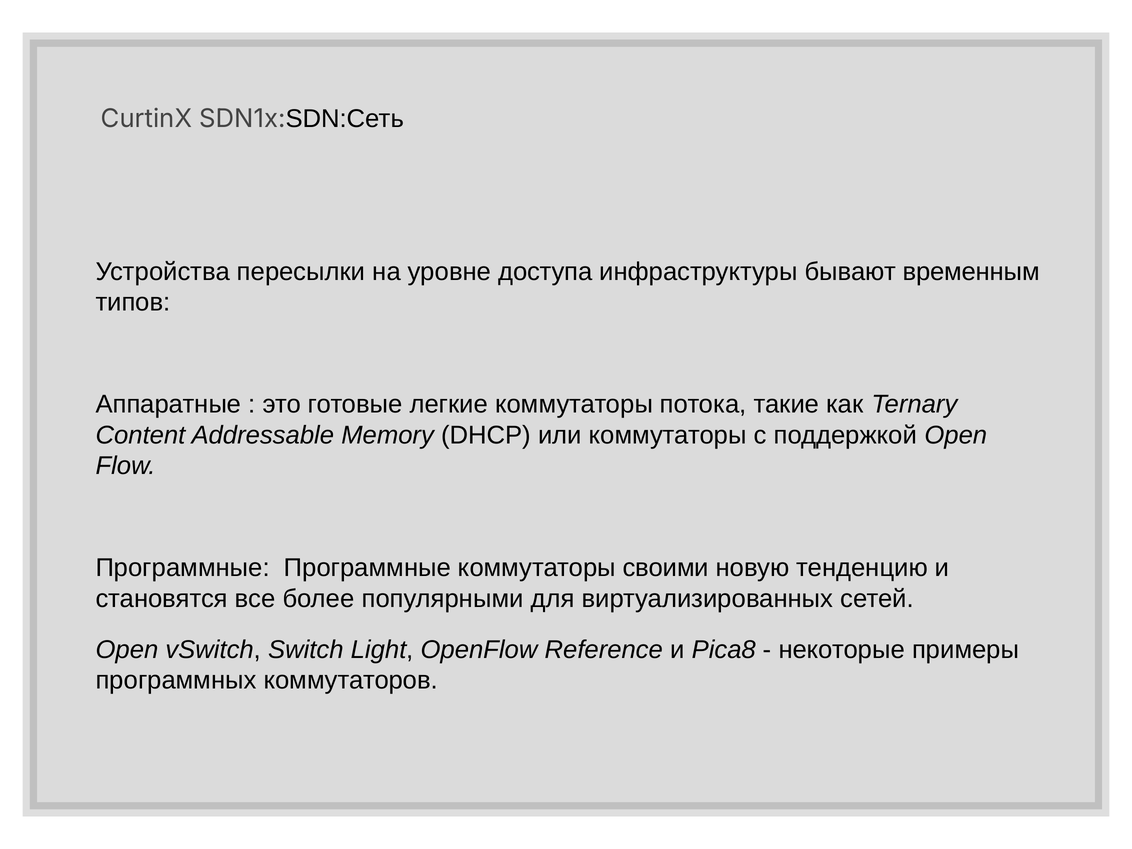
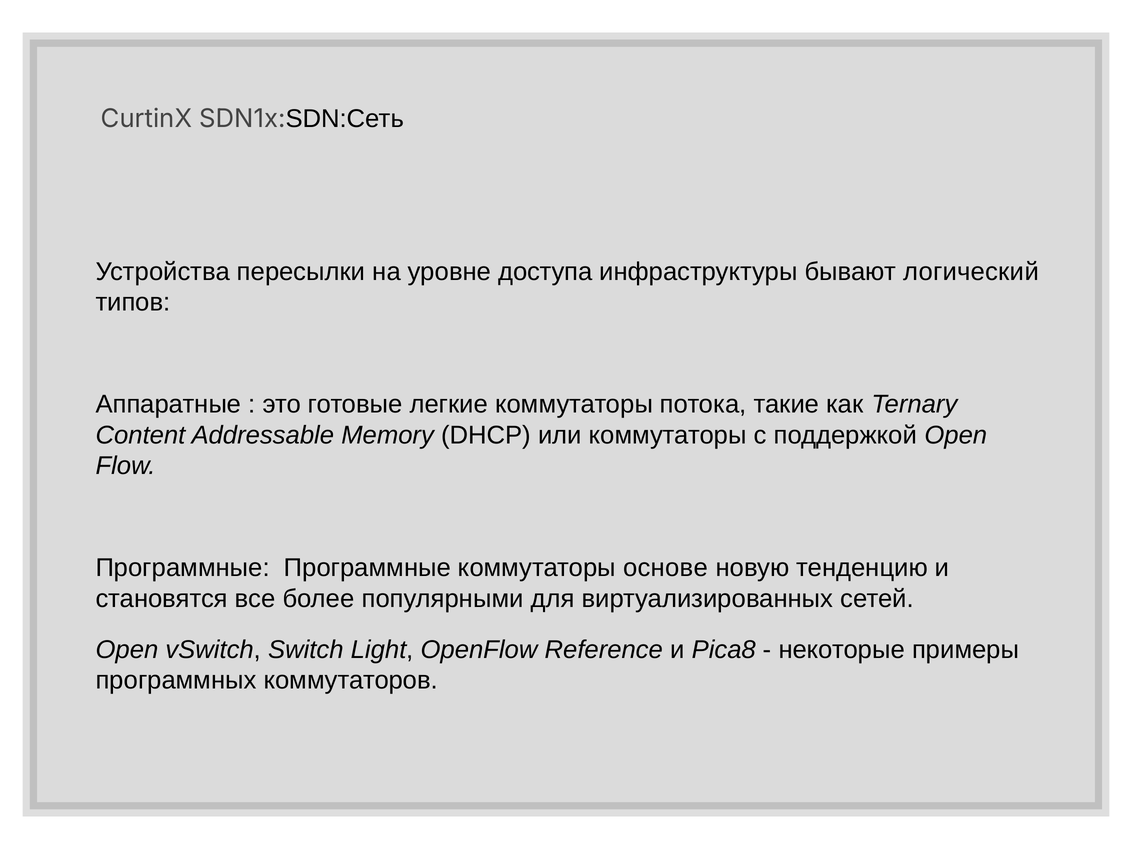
временным: временным -> логический
своими: своими -> основе
